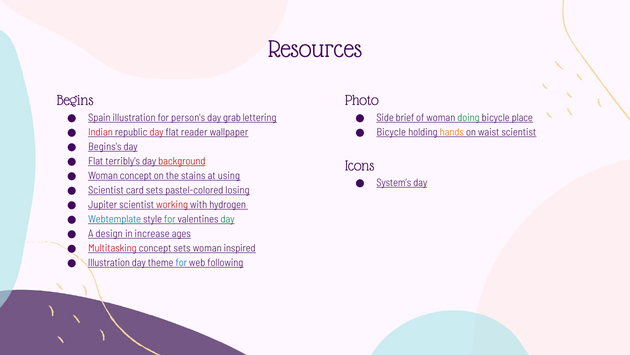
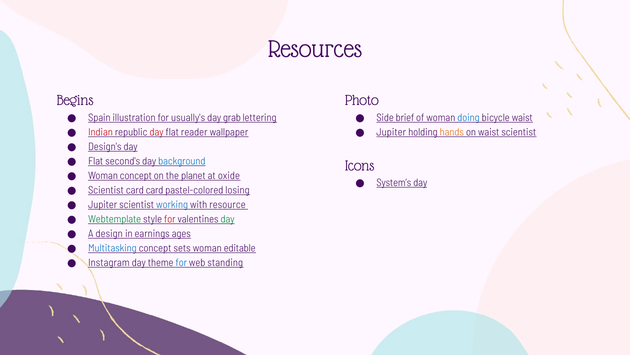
person's: person's -> usually's
doing colour: green -> blue
bicycle place: place -> waist
Bicycle at (391, 132): Bicycle -> Jupiter
Begins's: Begins's -> Design's
terribly's: terribly's -> second's
background colour: red -> blue
stains: stains -> planet
using: using -> oxide
card sets: sets -> card
working colour: red -> blue
hydrogen: hydrogen -> resource
Webtemplate colour: blue -> green
for at (170, 219) colour: green -> red
increase: increase -> earnings
Multitasking colour: red -> blue
inspired: inspired -> editable
Illustration at (109, 262): Illustration -> Instagram
following: following -> standing
